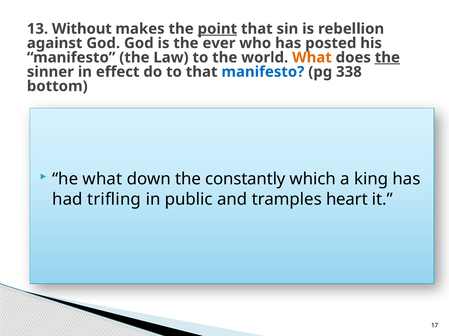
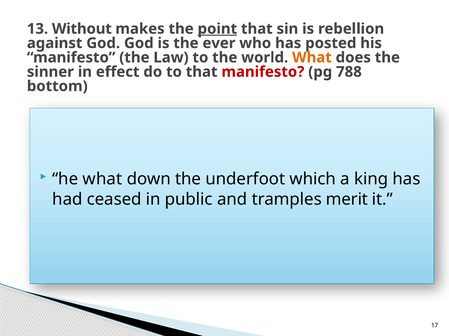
the at (387, 58) underline: present -> none
manifesto at (263, 72) colour: blue -> red
338: 338 -> 788
constantly: constantly -> underfoot
trifling: trifling -> ceased
heart: heart -> merit
